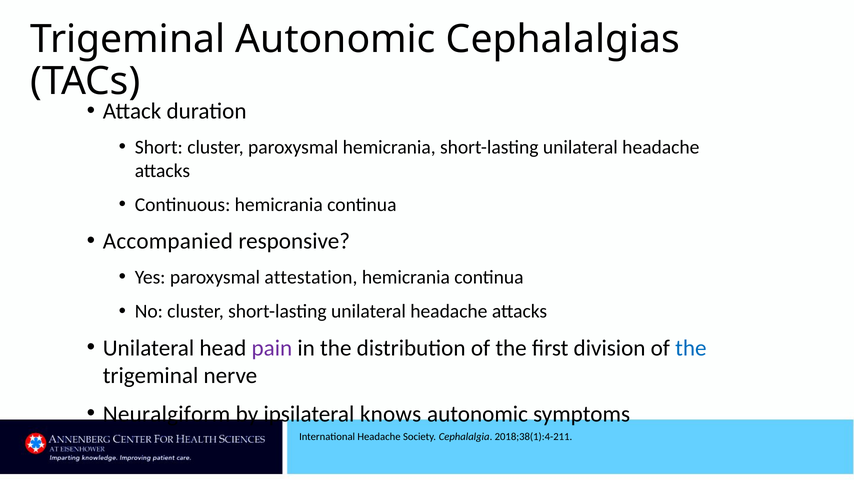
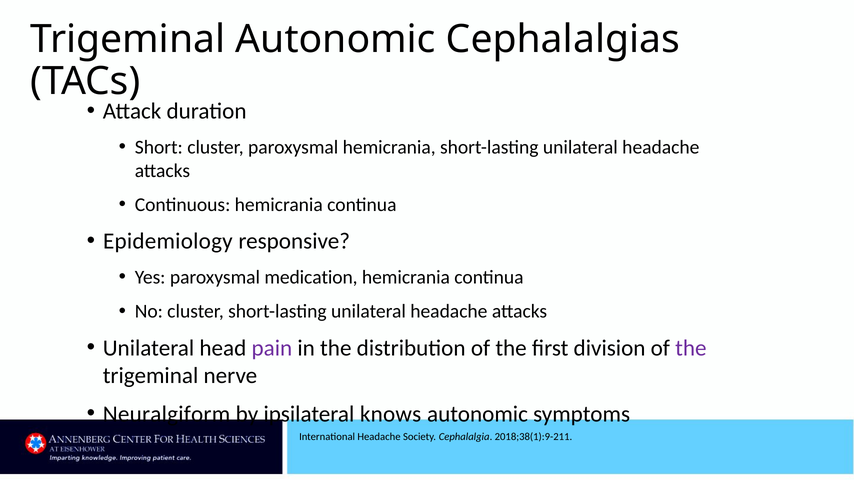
Accompanied: Accompanied -> Epidemiology
attestation: attestation -> medication
the at (691, 348) colour: blue -> purple
2018;38(1):4-211: 2018;38(1):4-211 -> 2018;38(1):9-211
